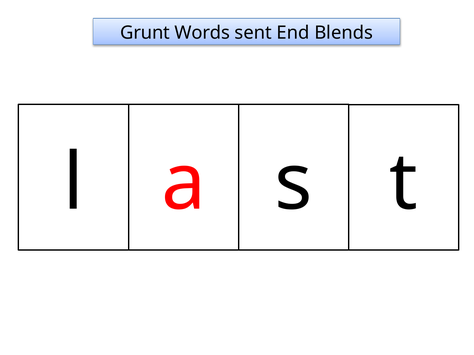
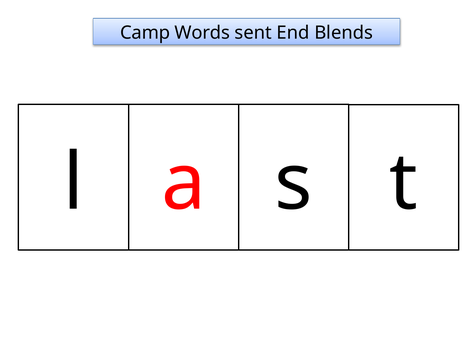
Grunt: Grunt -> Camp
